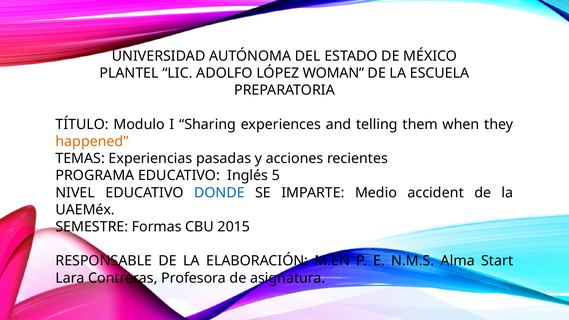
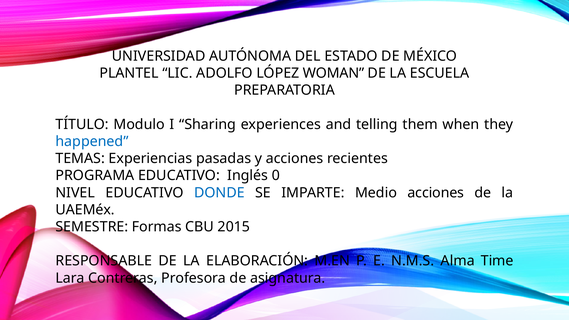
happened colour: orange -> blue
5: 5 -> 0
Medio accident: accident -> acciones
Start: Start -> Time
